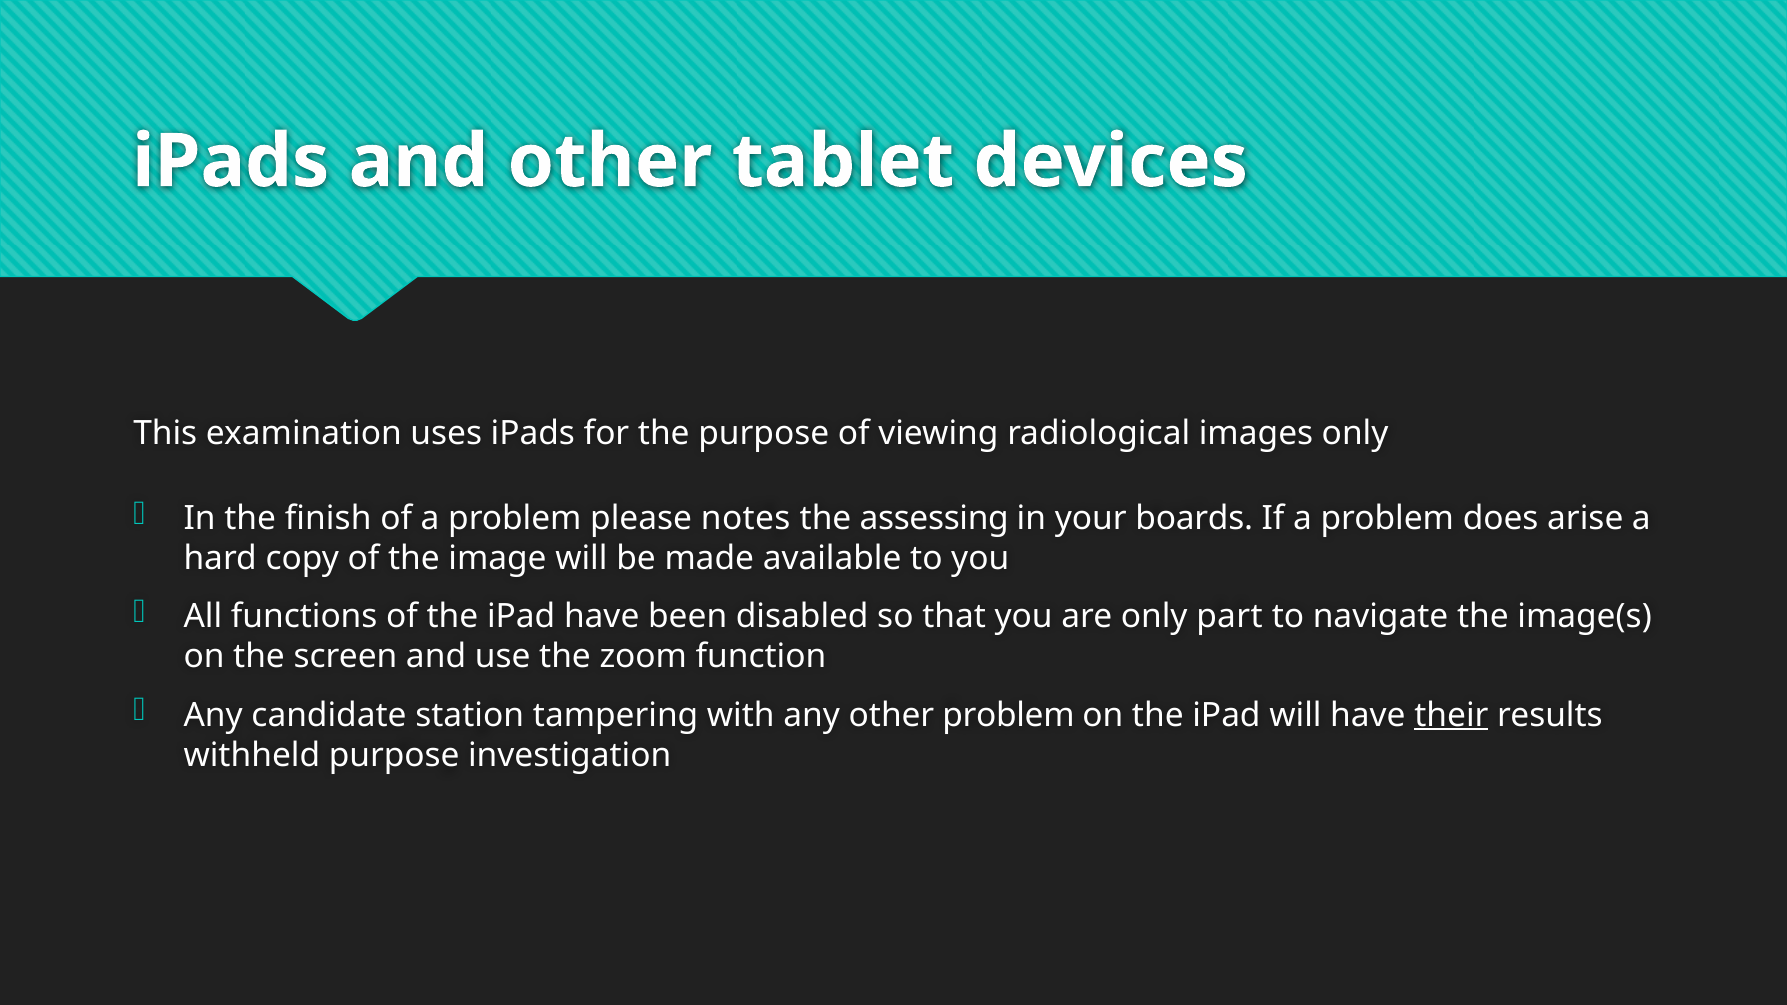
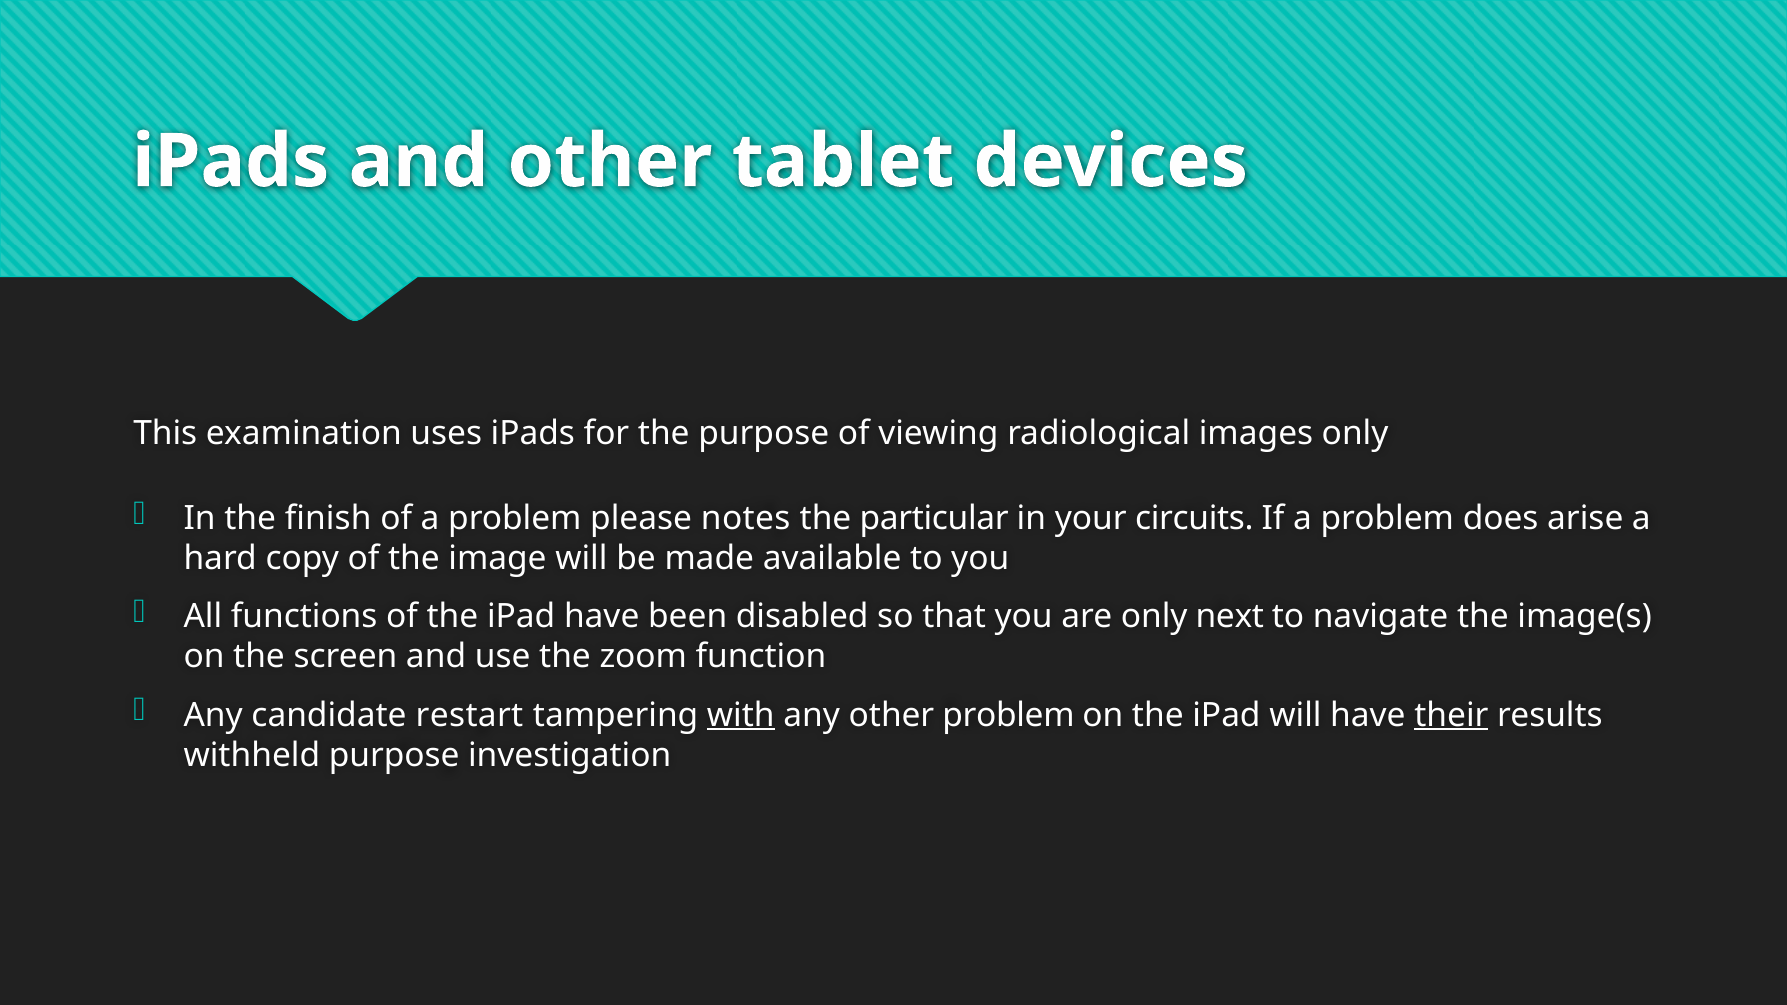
assessing: assessing -> particular
boards: boards -> circuits
part: part -> next
station: station -> restart
with underline: none -> present
